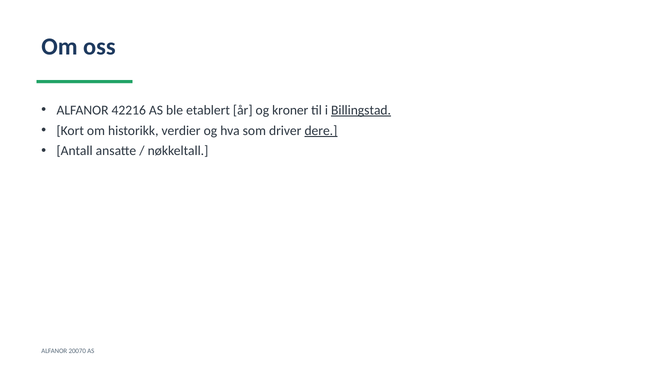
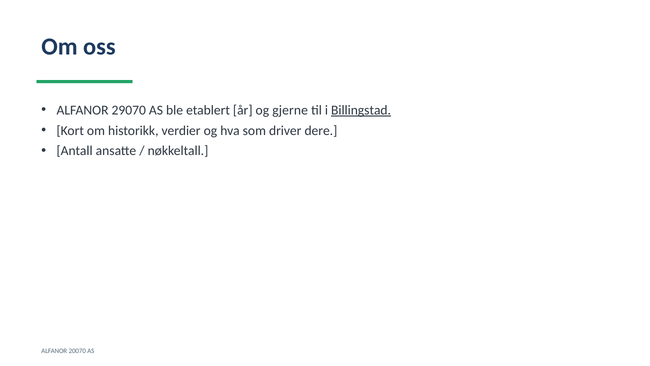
42216: 42216 -> 29070
kroner: kroner -> gjerne
dere underline: present -> none
